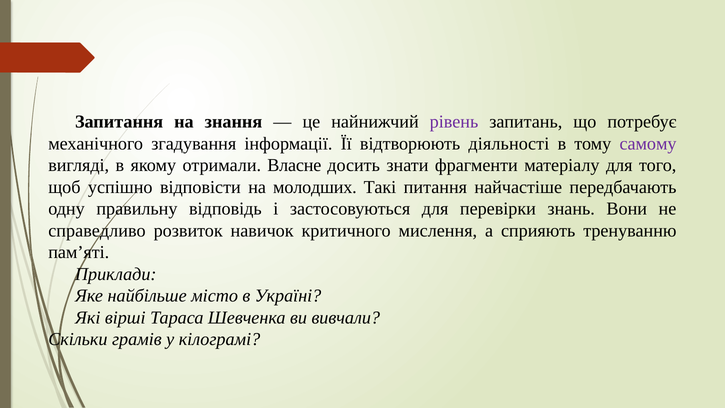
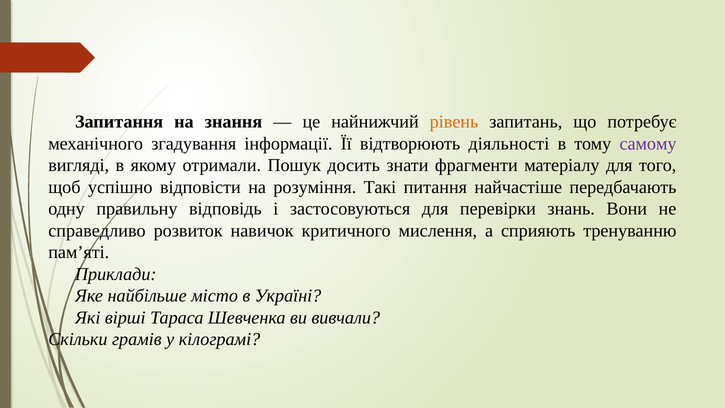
рівень colour: purple -> orange
Власне: Власне -> Пошук
молодших: молодших -> розуміння
